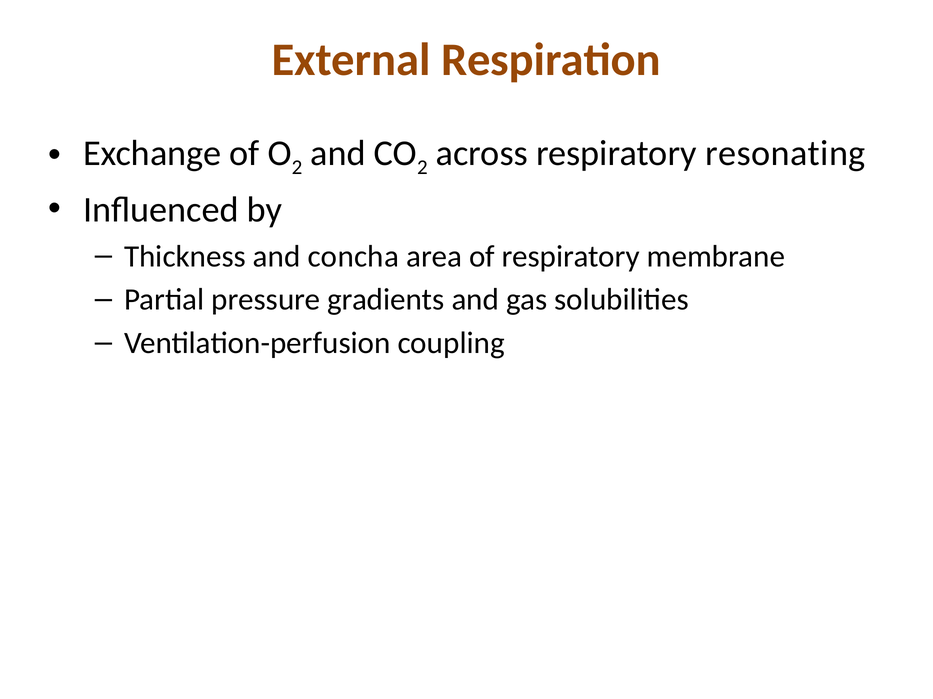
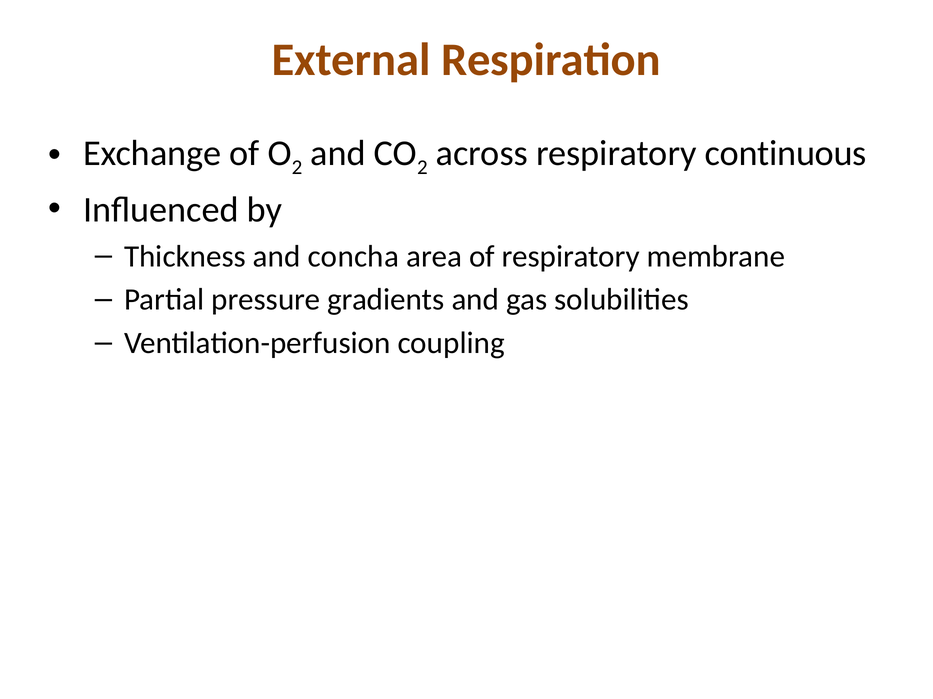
resonating: resonating -> continuous
